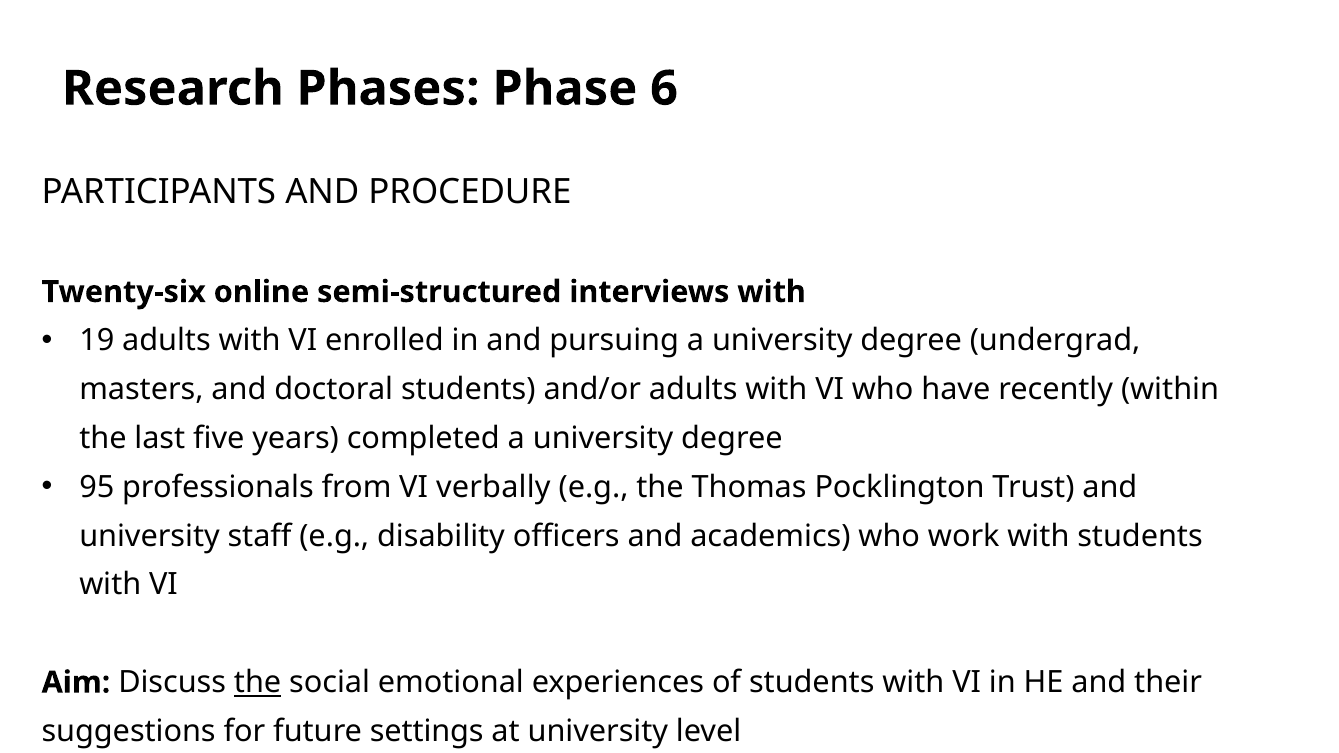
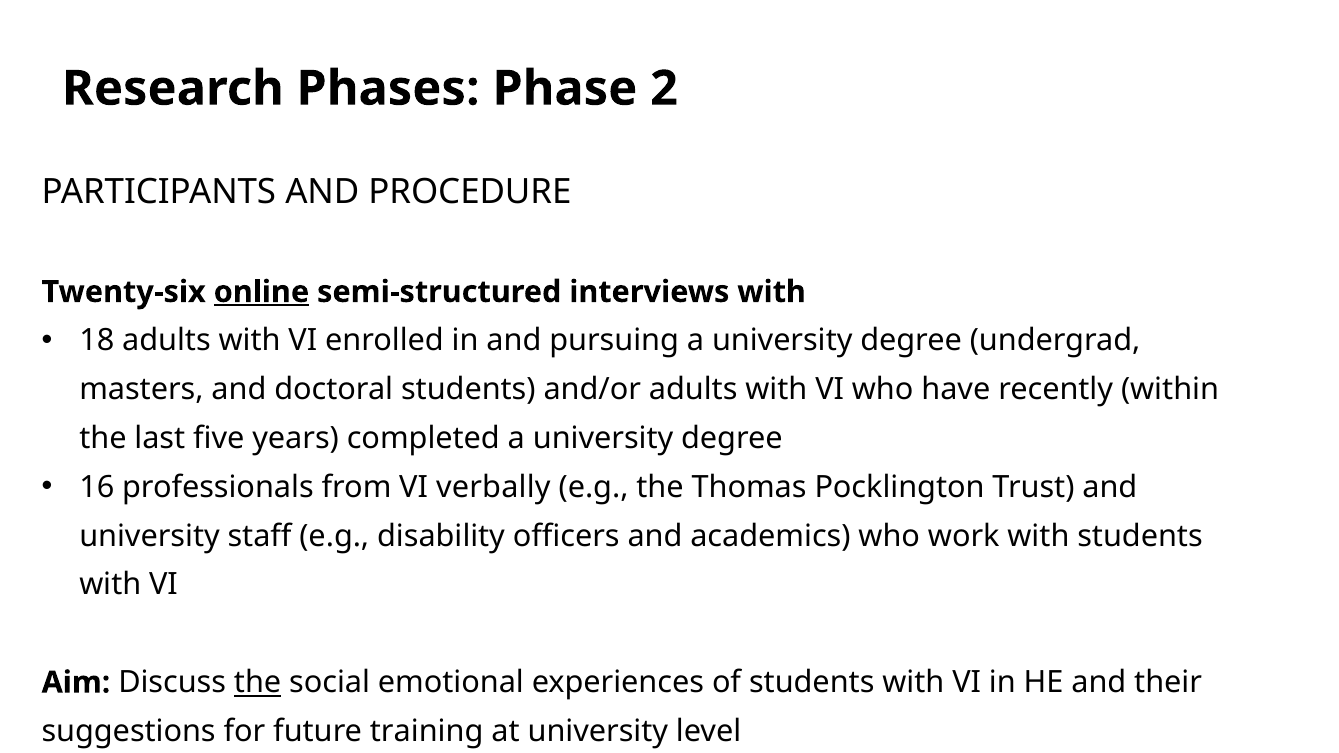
6: 6 -> 2
online underline: none -> present
19: 19 -> 18
95: 95 -> 16
settings: settings -> training
